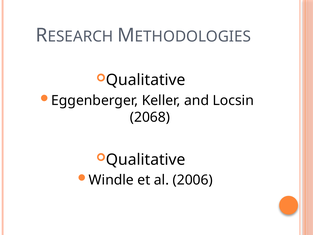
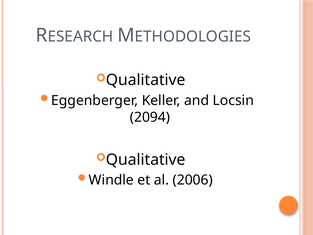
2068: 2068 -> 2094
